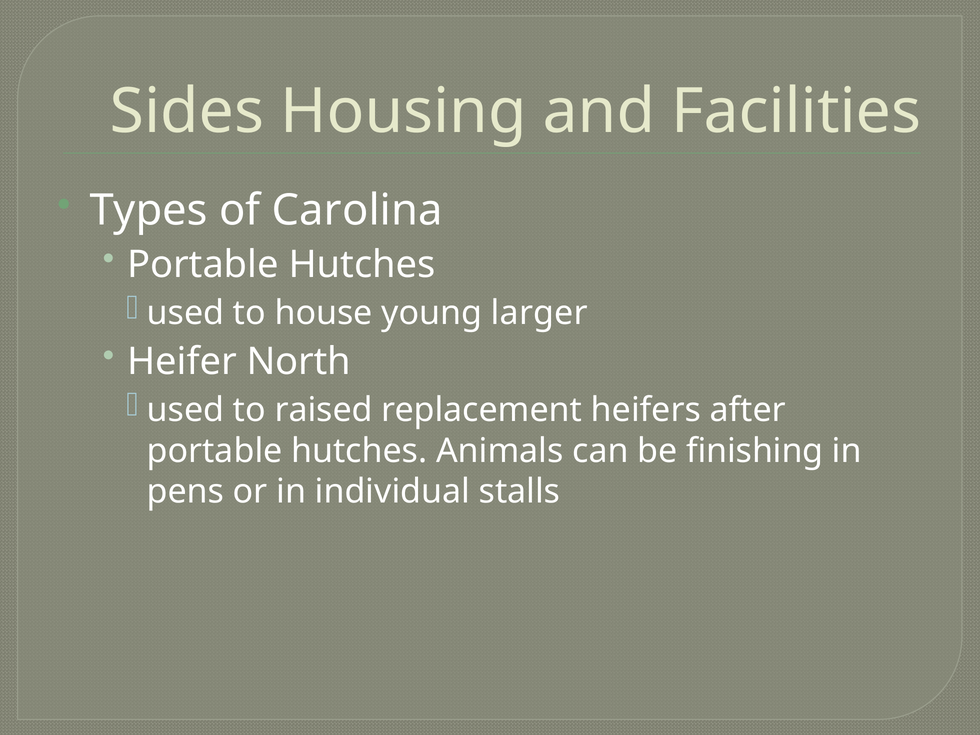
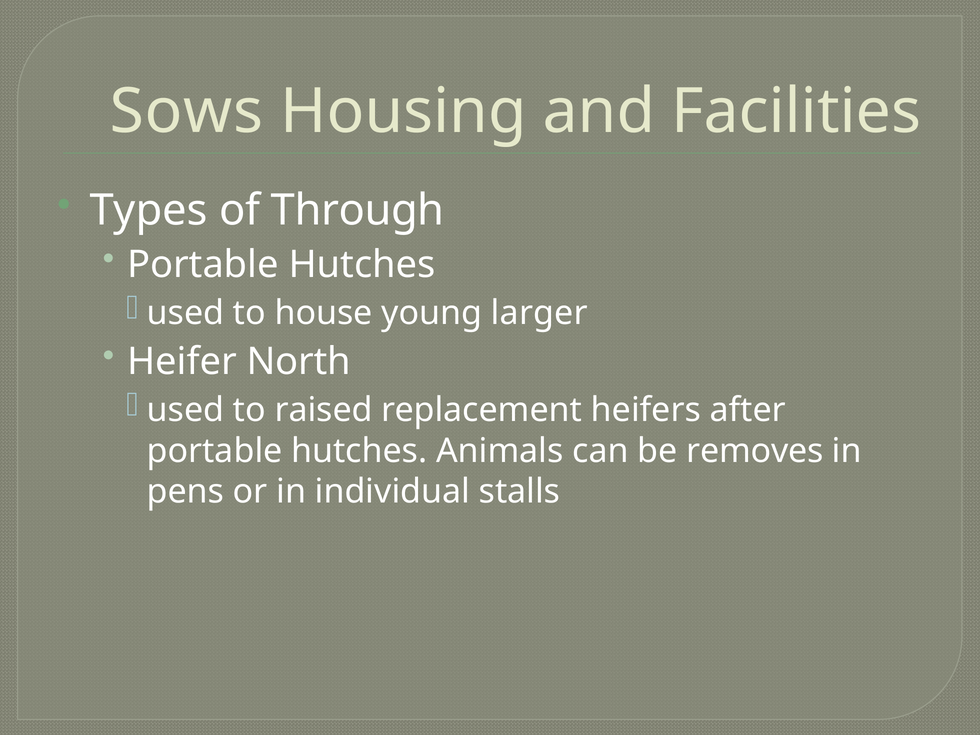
Sides: Sides -> Sows
Carolina: Carolina -> Through
finishing: finishing -> removes
